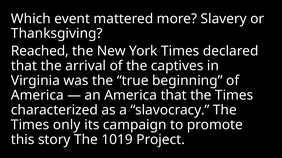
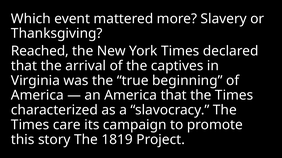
only: only -> care
1019: 1019 -> 1819
